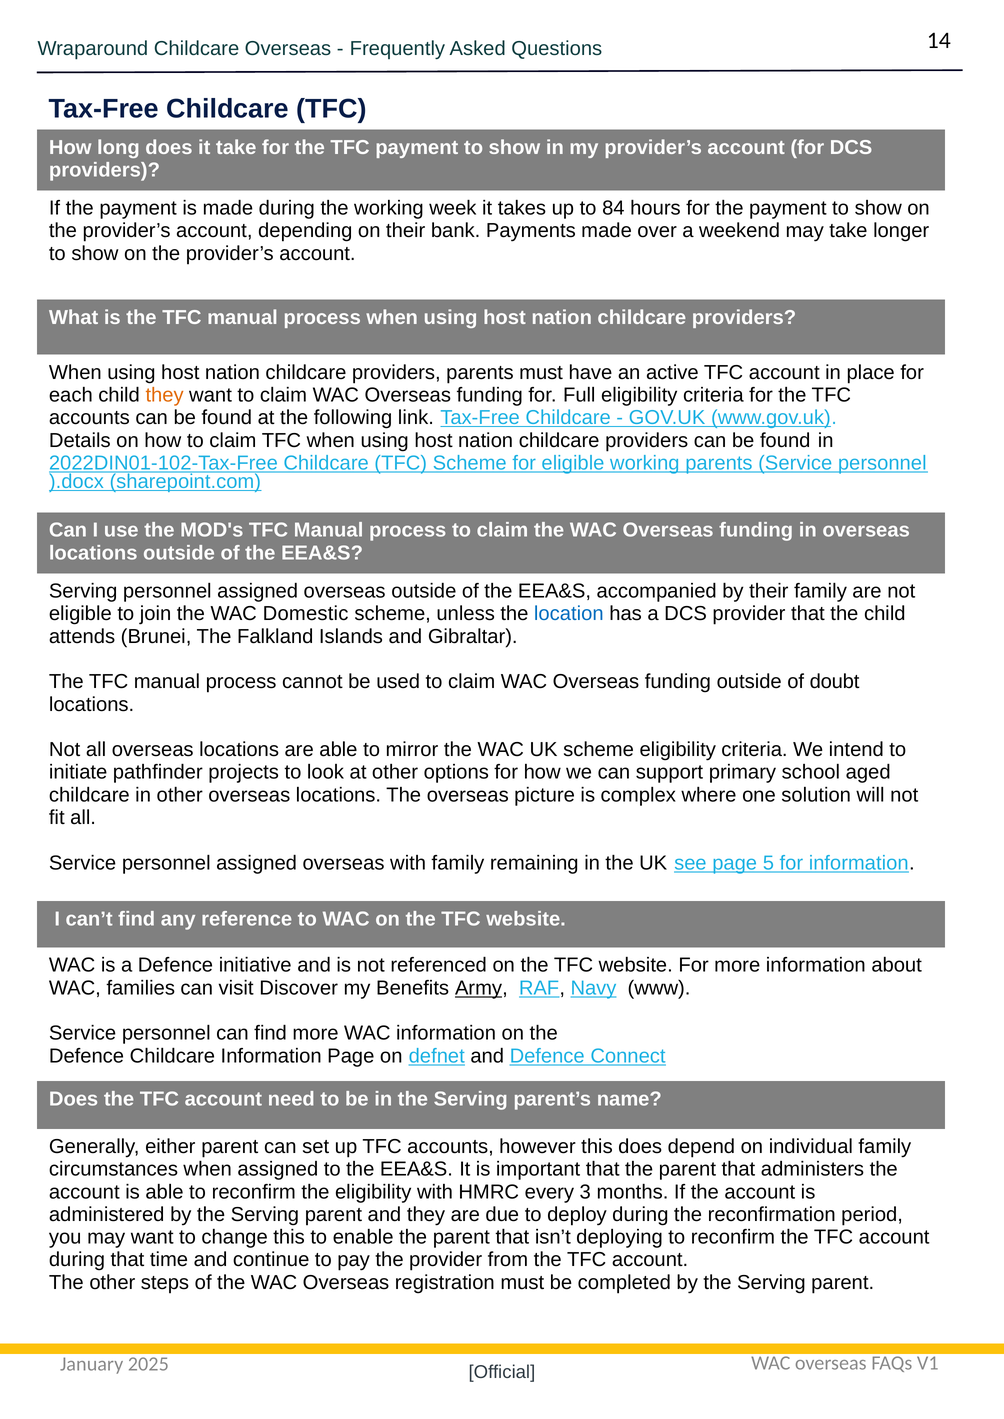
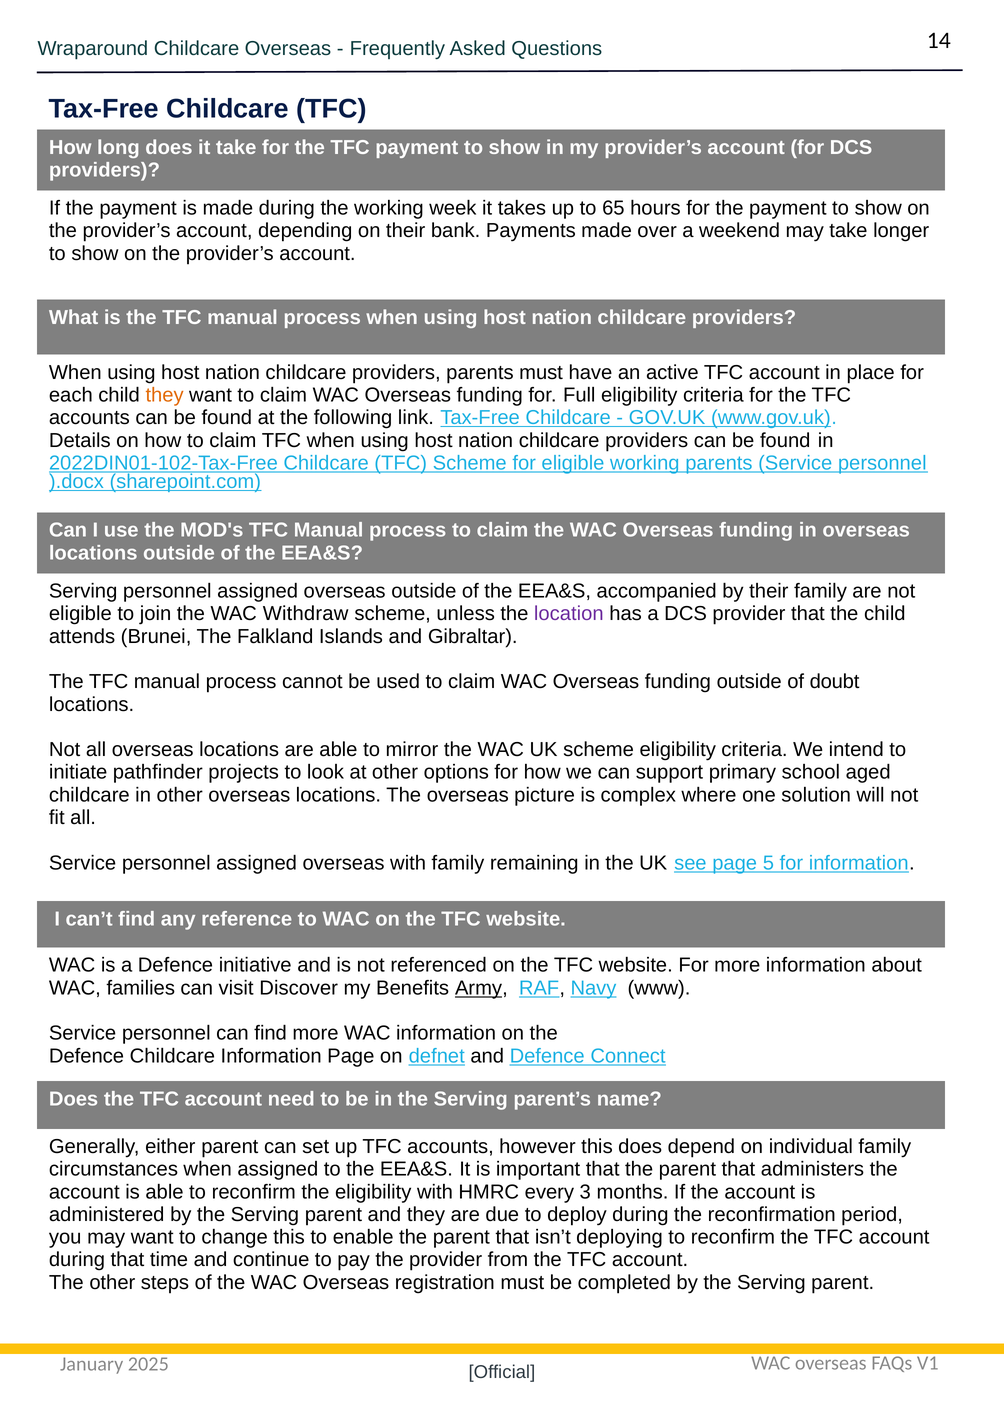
84: 84 -> 65
Domestic: Domestic -> Withdraw
location colour: blue -> purple
